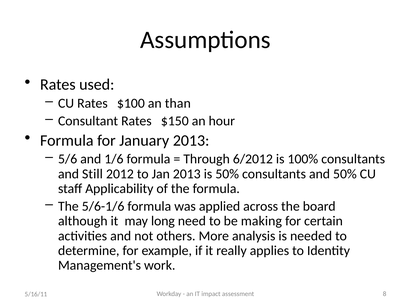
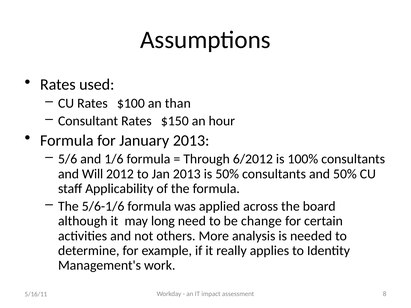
Still: Still -> Will
making: making -> change
